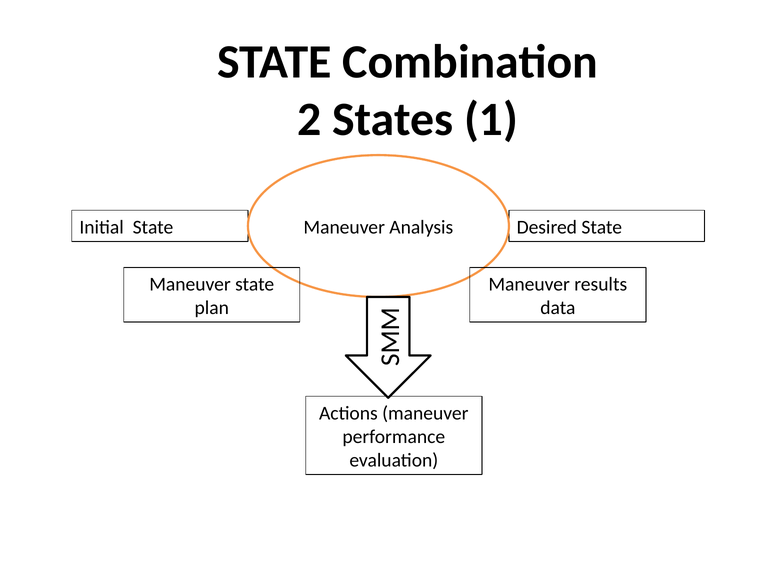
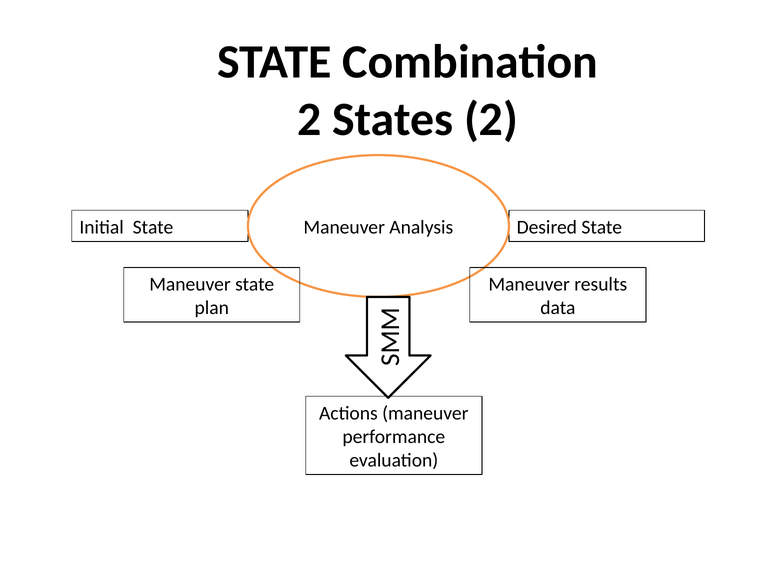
States 1: 1 -> 2
